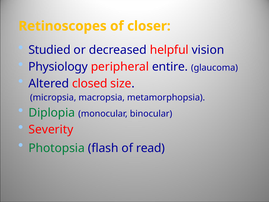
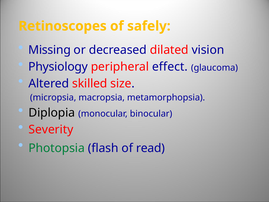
closer: closer -> safely
Studied: Studied -> Missing
helpful: helpful -> dilated
entire: entire -> effect
closed: closed -> skilled
Diplopia colour: green -> black
